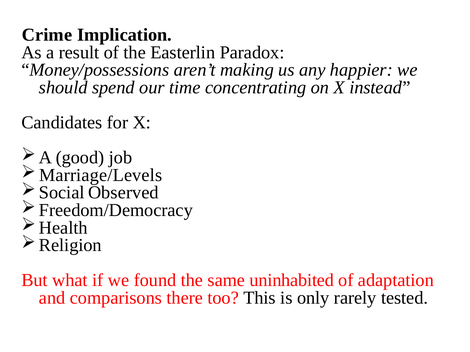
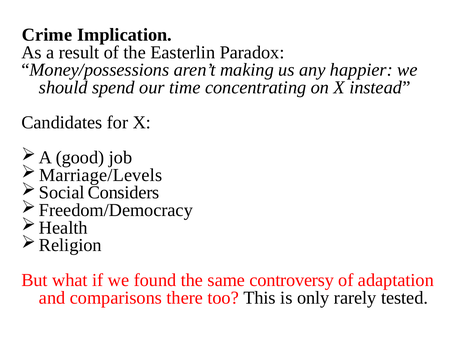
Observed: Observed -> Considers
uninhabited: uninhabited -> controversy
